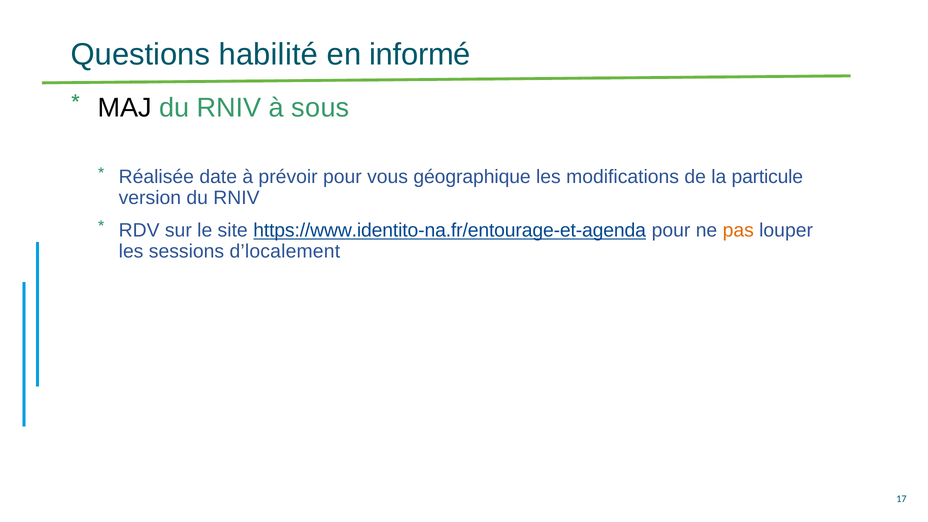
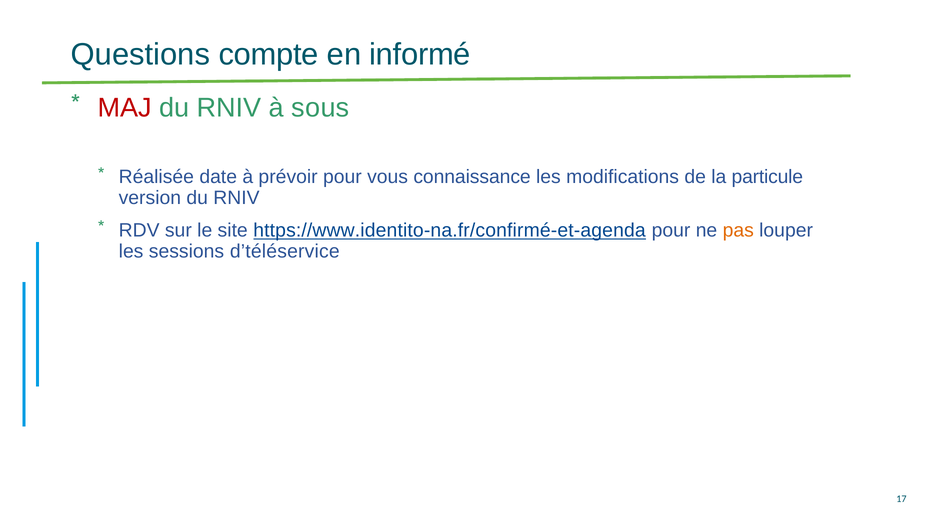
habilité: habilité -> compte
MAJ colour: black -> red
géographique: géographique -> connaissance
https://www.identito-na.fr/entourage-et-agenda: https://www.identito-na.fr/entourage-et-agenda -> https://www.identito-na.fr/confirmé-et-agenda
d’localement: d’localement -> d’téléservice
